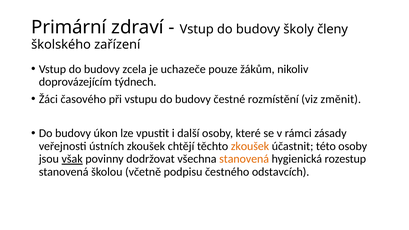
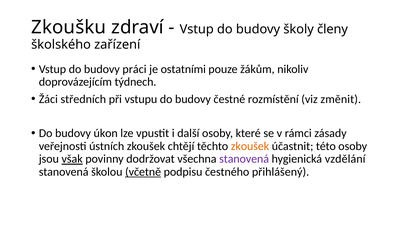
Primární: Primární -> Zkoušku
zcela: zcela -> práci
uchazeče: uchazeče -> ostatními
časového: časového -> středních
stanovená at (244, 159) colour: orange -> purple
rozestup: rozestup -> vzdělání
včetně underline: none -> present
odstavcích: odstavcích -> přihlášený
